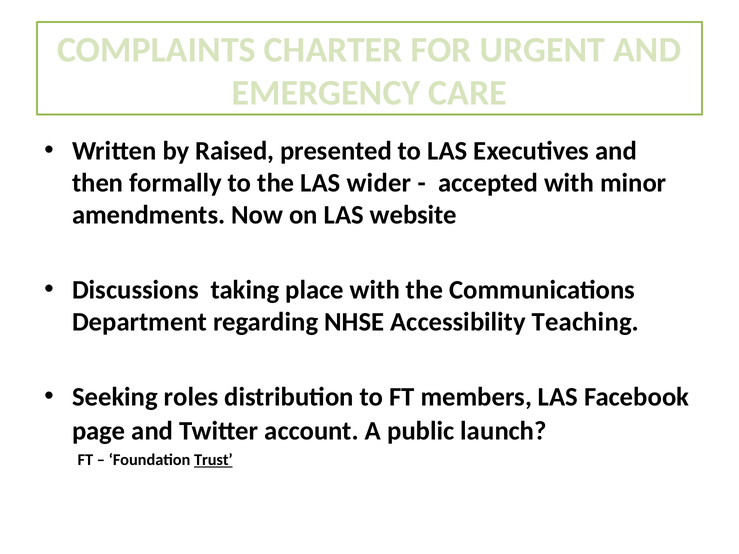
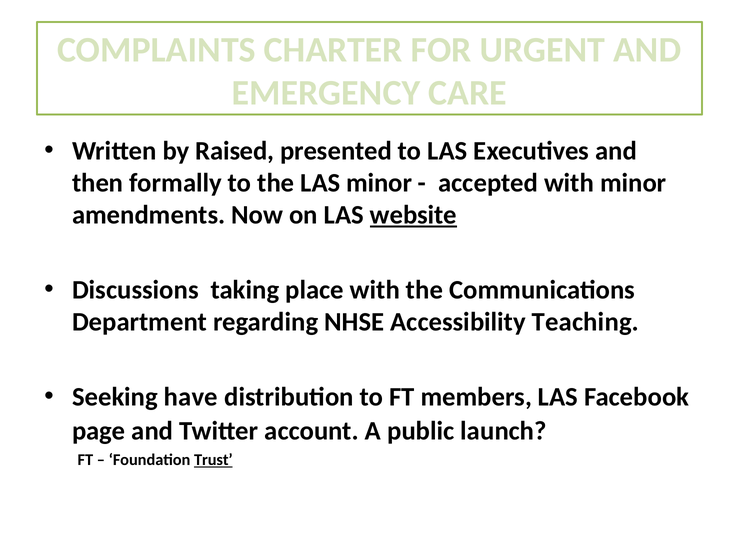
LAS wider: wider -> minor
website underline: none -> present
roles: roles -> have
